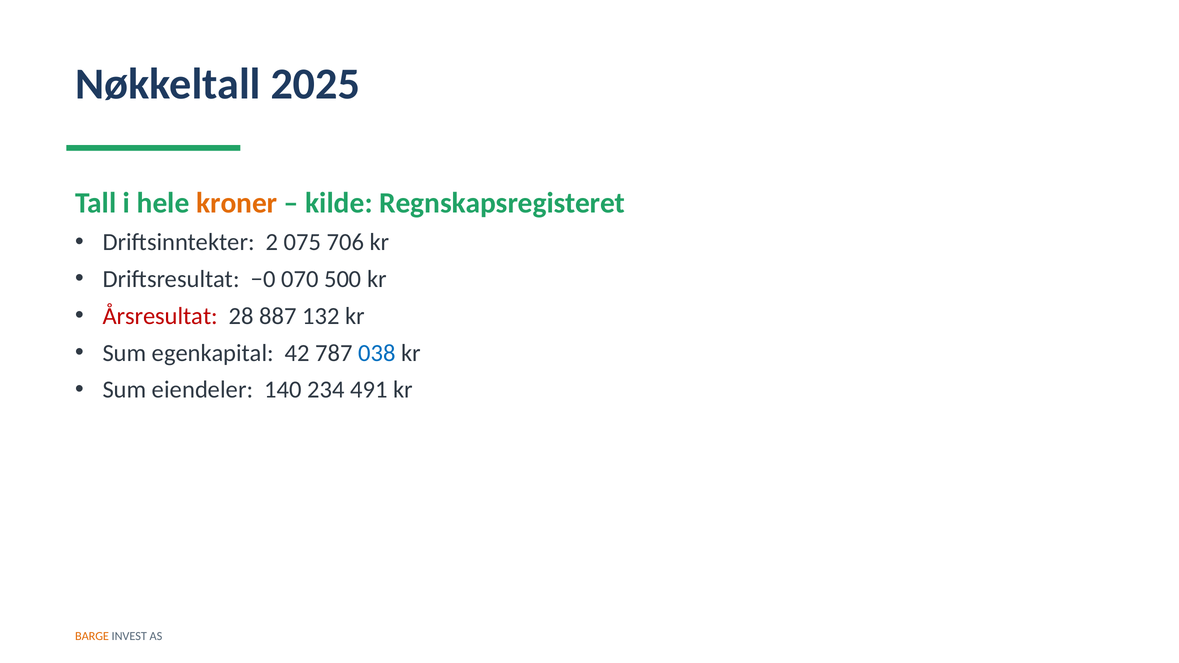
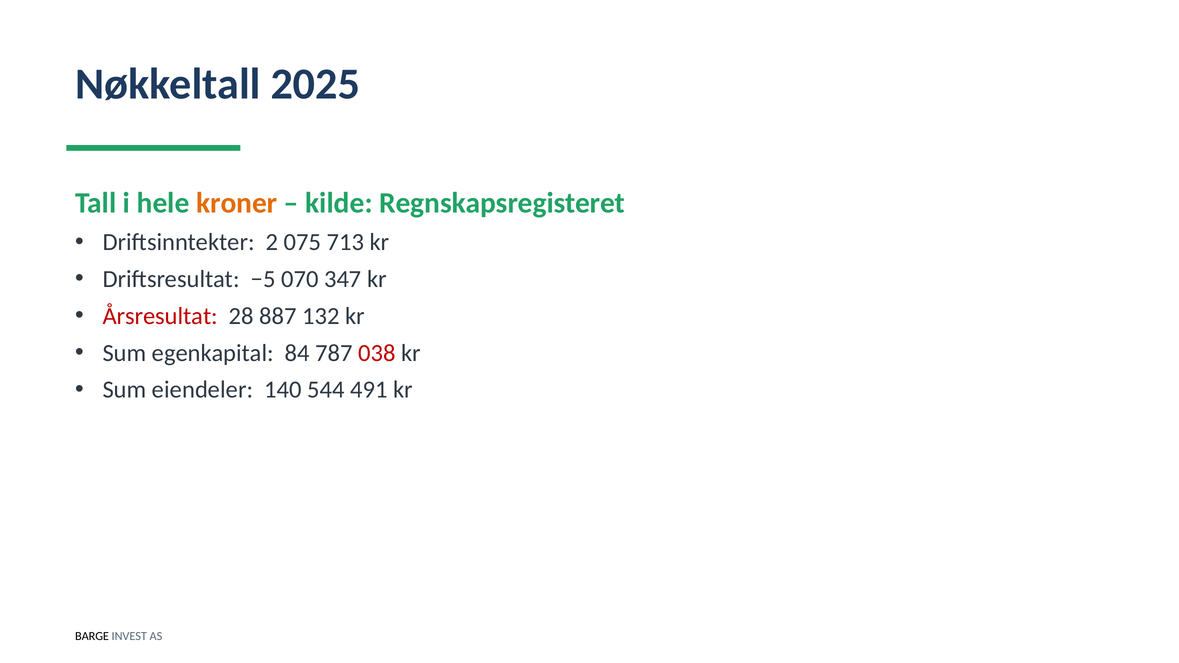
706: 706 -> 713
−0: −0 -> −5
500: 500 -> 347
42: 42 -> 84
038 colour: blue -> red
234: 234 -> 544
BARGE colour: orange -> black
